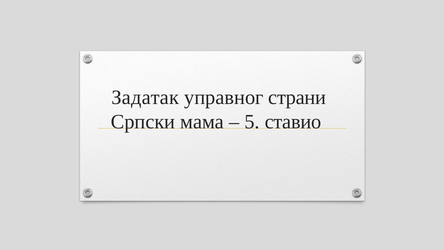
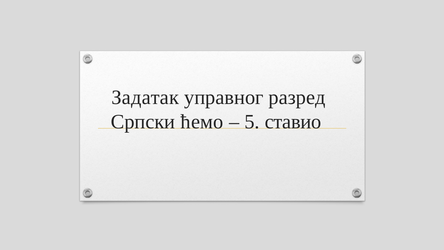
страни: страни -> разред
мама: мама -> ћемо
